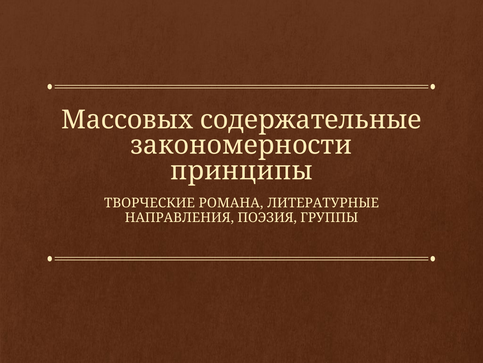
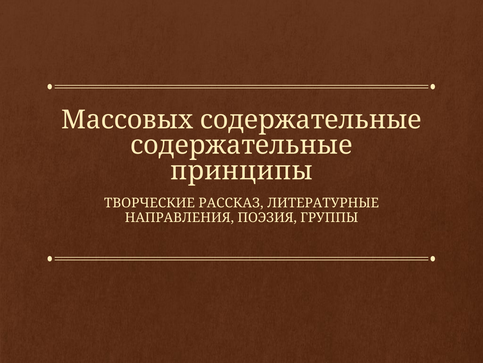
закономерности at (241, 145): закономерности -> содержательные
РОМАНА: РОМАНА -> РАССКАЗ
